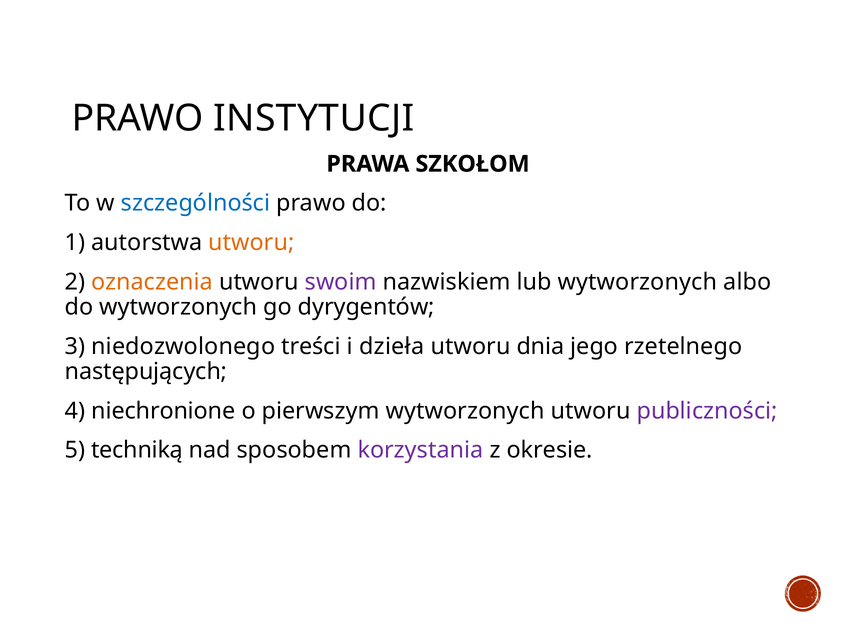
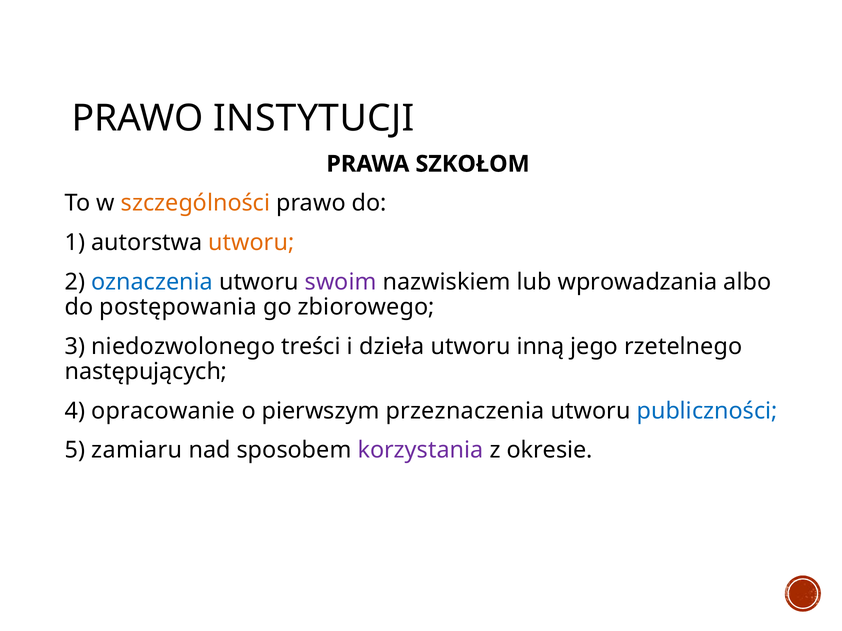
szczególności colour: blue -> orange
oznaczenia colour: orange -> blue
lub wytworzonych: wytworzonych -> wprowadzania
do wytworzonych: wytworzonych -> postępowania
dyrygentów: dyrygentów -> zbiorowego
dnia: dnia -> inną
niechronione: niechronione -> opracowanie
pierwszym wytworzonych: wytworzonych -> przeznaczenia
publiczności colour: purple -> blue
techniką: techniką -> zamiaru
